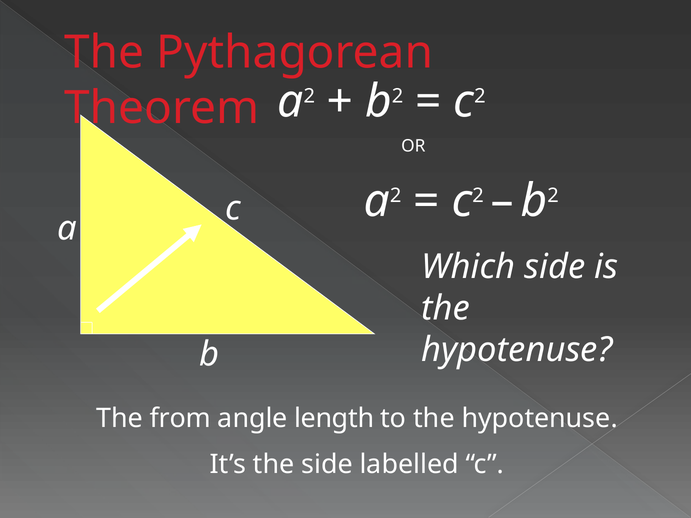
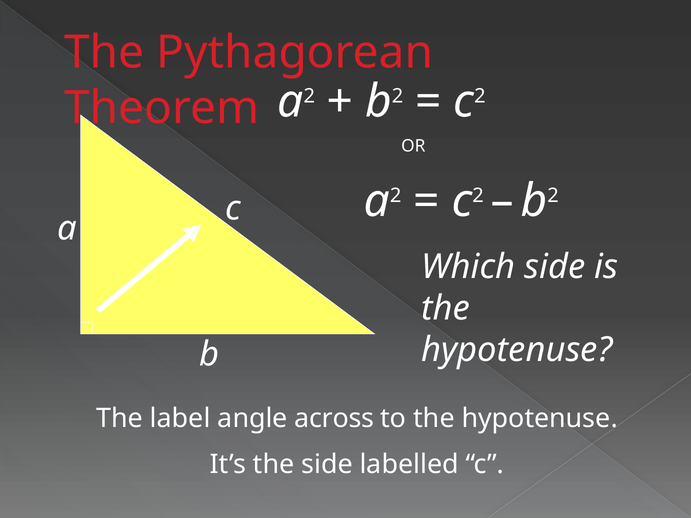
from: from -> label
length: length -> across
